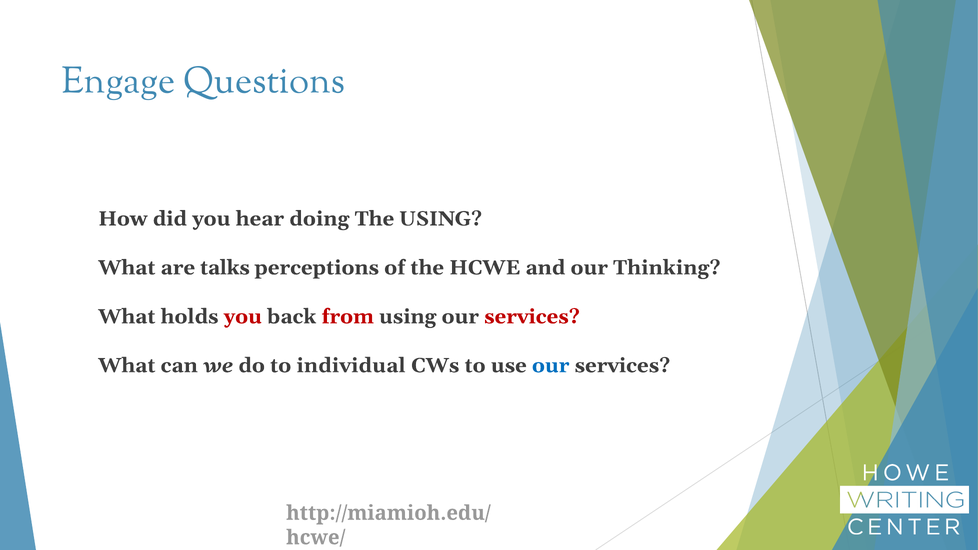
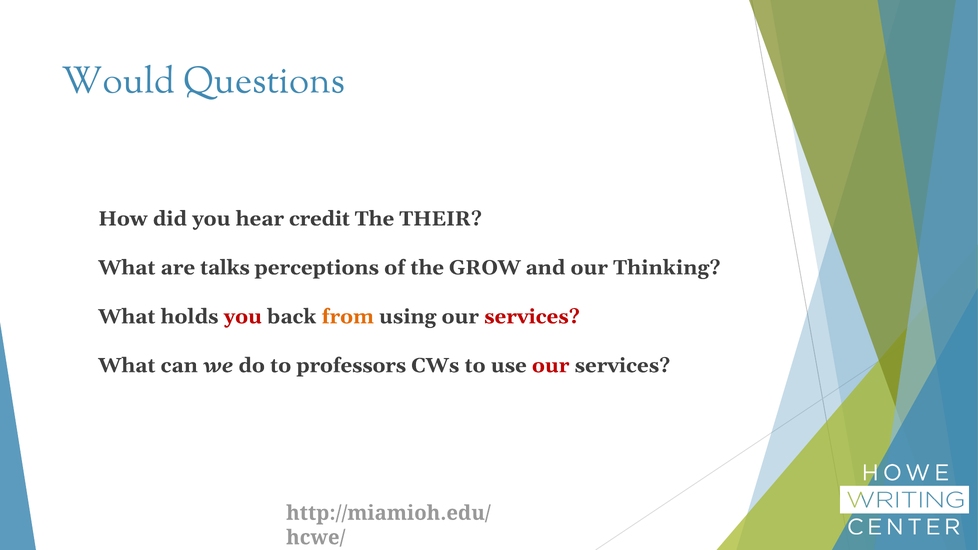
Engage: Engage -> Would
doing: doing -> credit
The USING: USING -> THEIR
HCWE: HCWE -> GROW
from colour: red -> orange
individual: individual -> professors
our at (551, 366) colour: blue -> red
